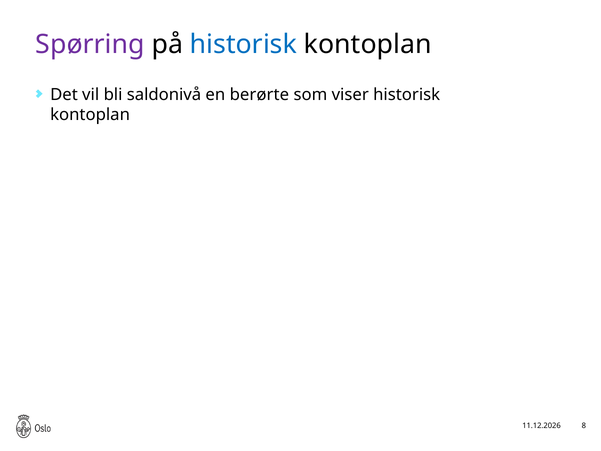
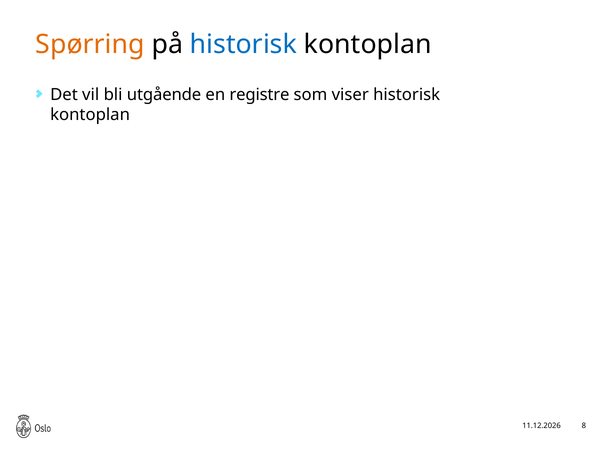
Spørring colour: purple -> orange
saldonivå: saldonivå -> utgående
berørte: berørte -> registre
